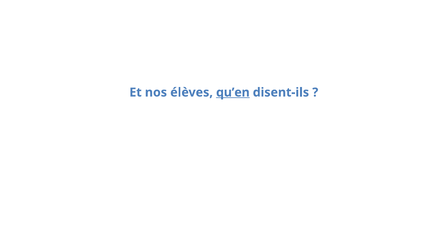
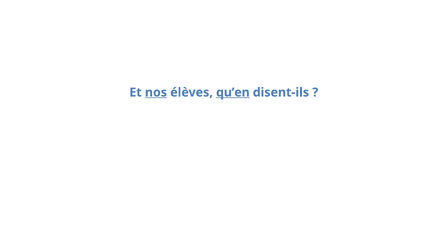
nos underline: none -> present
